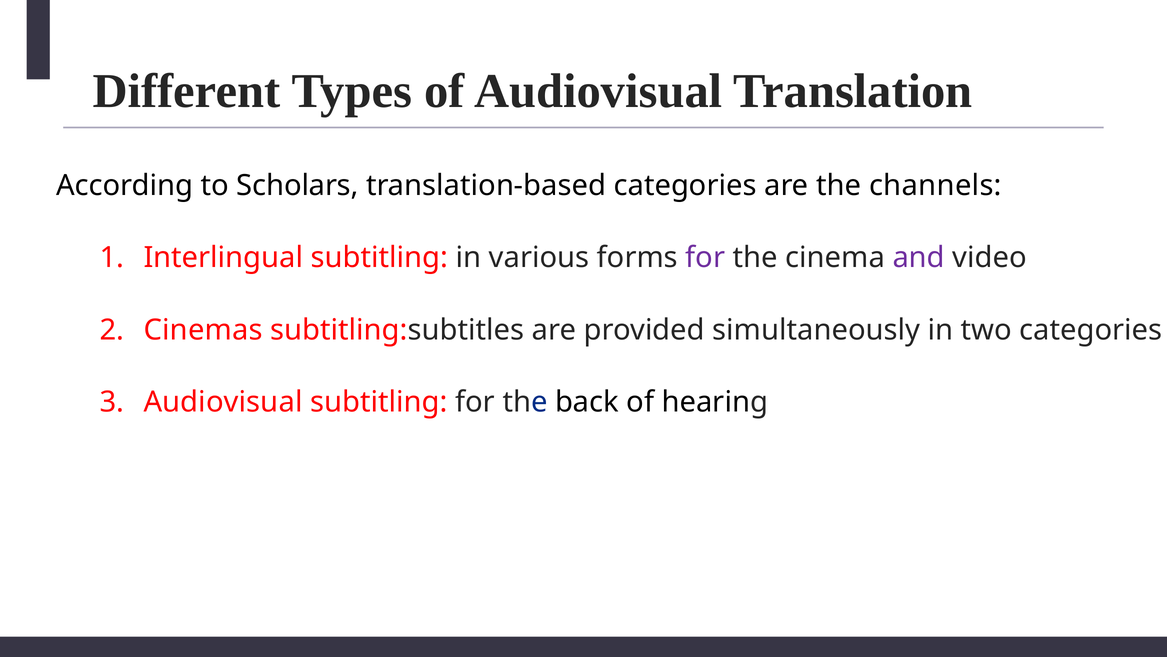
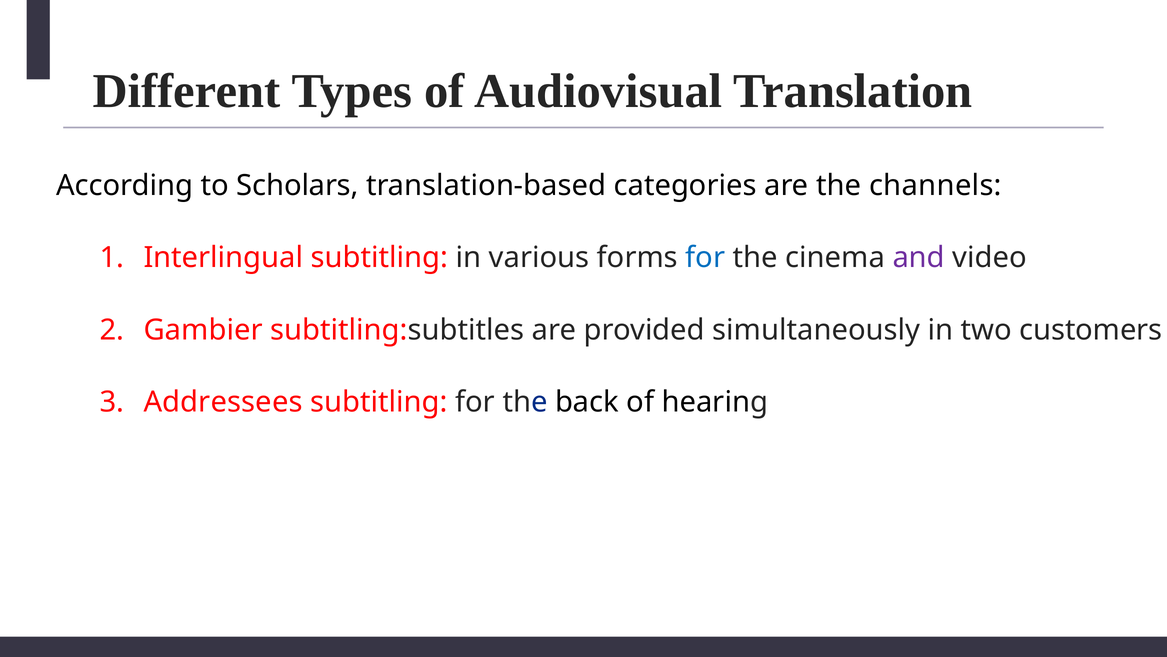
for at (705, 258) colour: purple -> blue
Cinemas: Cinemas -> Gambier
two categories: categories -> customers
Audiovisual at (223, 402): Audiovisual -> Addressees
